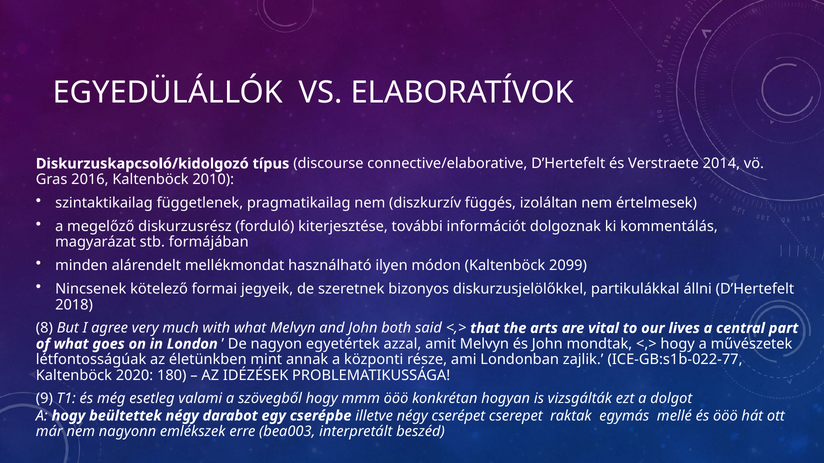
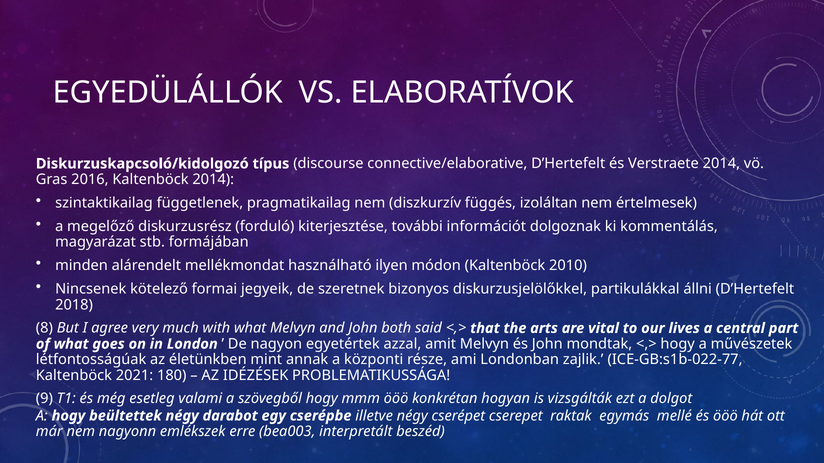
Kaltenböck 2010: 2010 -> 2014
2099: 2099 -> 2010
2020: 2020 -> 2021
